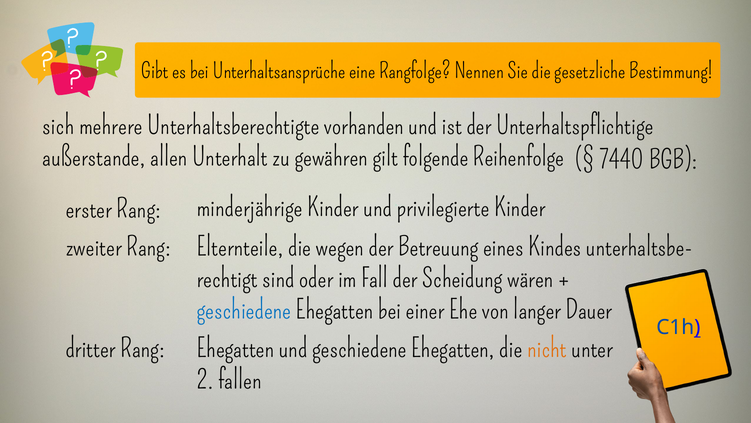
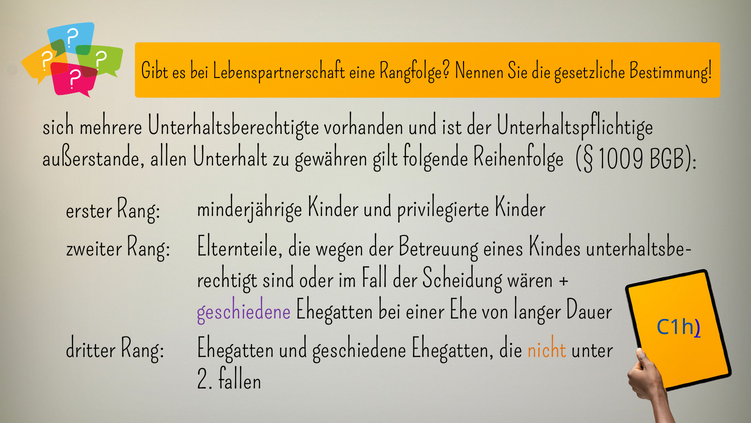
Unterhaltsansprüche: Unterhaltsansprüche -> Lebenspartnerschaft
7440: 7440 -> 1009
geschiedene at (244, 310) colour: blue -> purple
